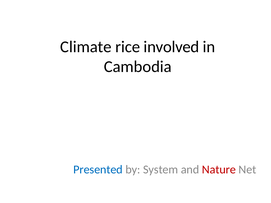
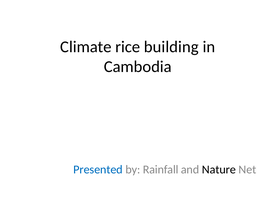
involved: involved -> building
System: System -> Rainfall
Nature colour: red -> black
